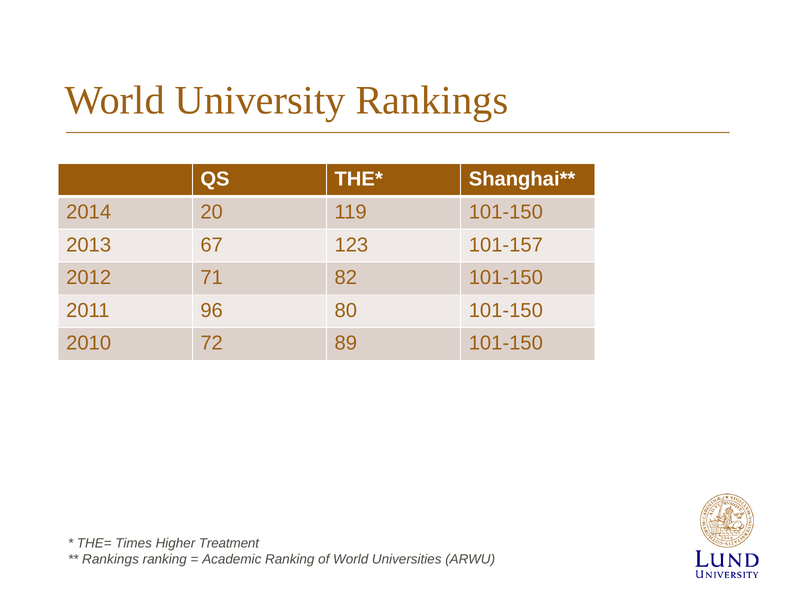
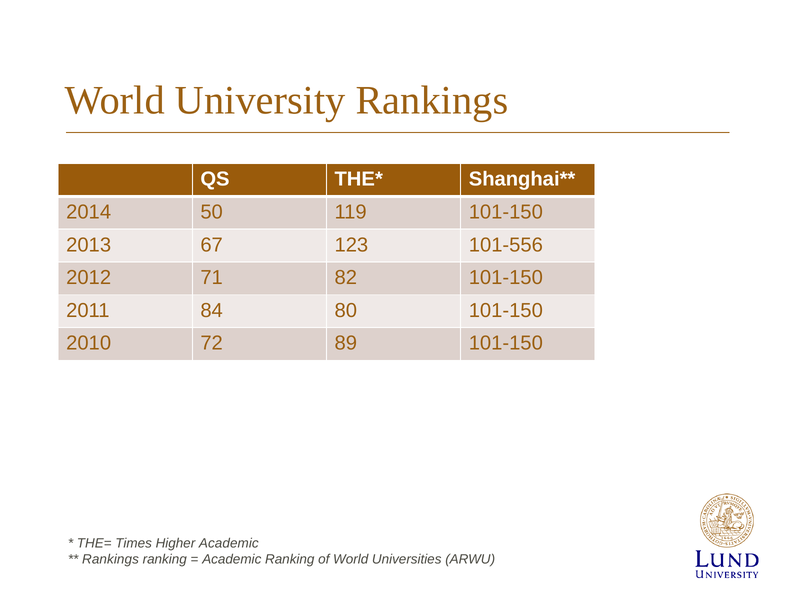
20: 20 -> 50
101-157: 101-157 -> 101-556
96: 96 -> 84
Higher Treatment: Treatment -> Academic
